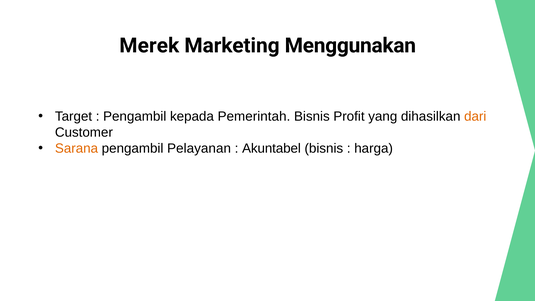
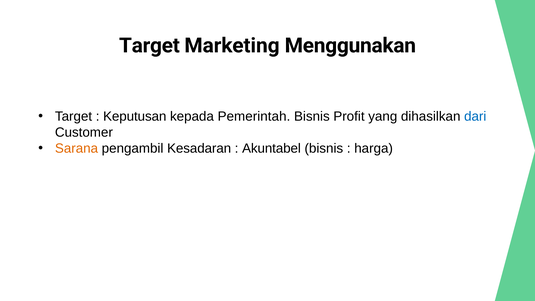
Merek at (149, 46): Merek -> Target
Pengambil at (135, 116): Pengambil -> Keputusan
dari colour: orange -> blue
Pelayanan: Pelayanan -> Kesadaran
